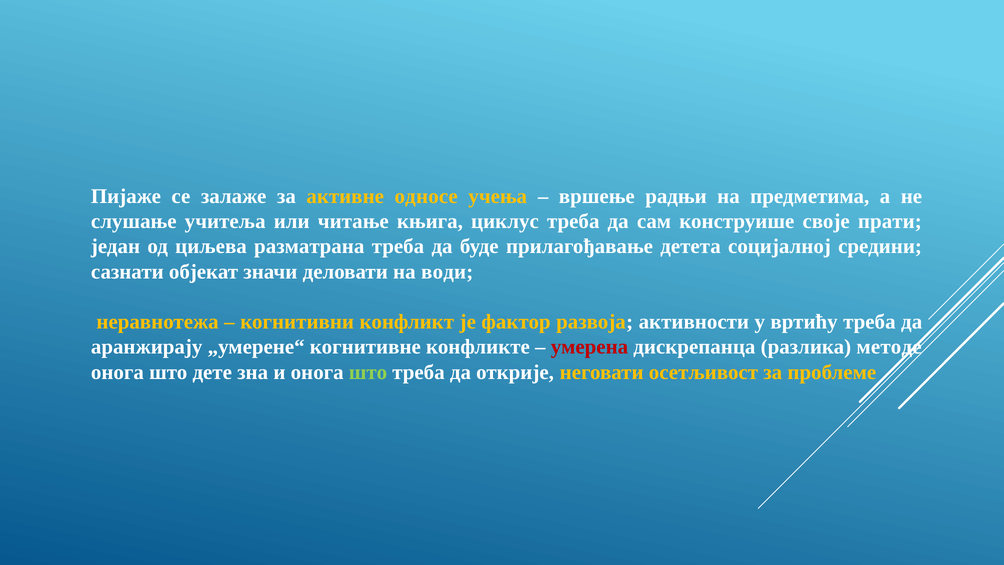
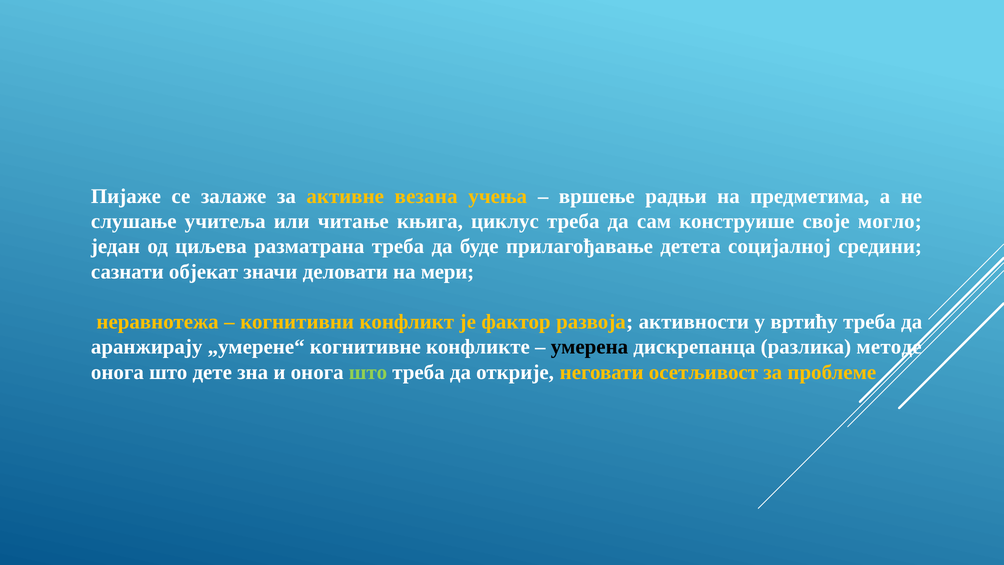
односе: односе -> везана
прати: прати -> могло
води: води -> мери
умерена colour: red -> black
